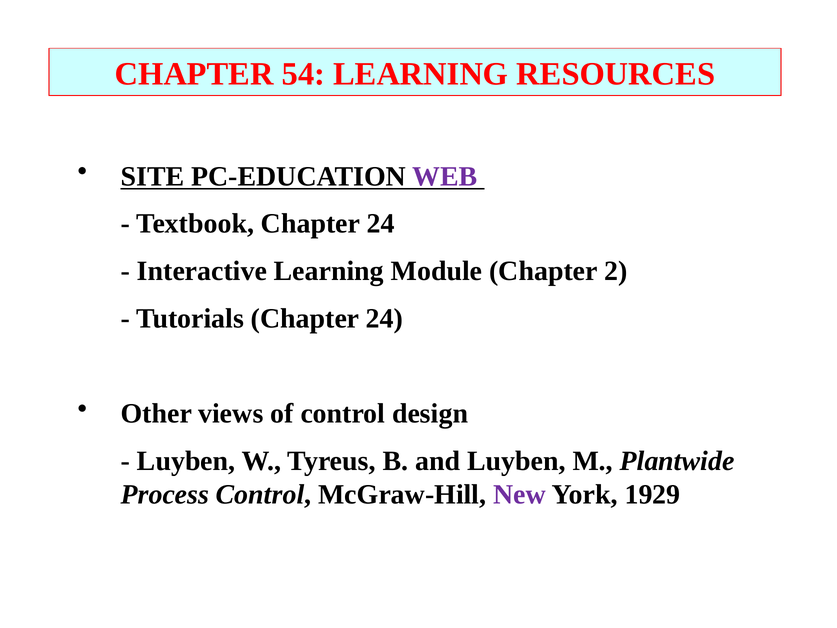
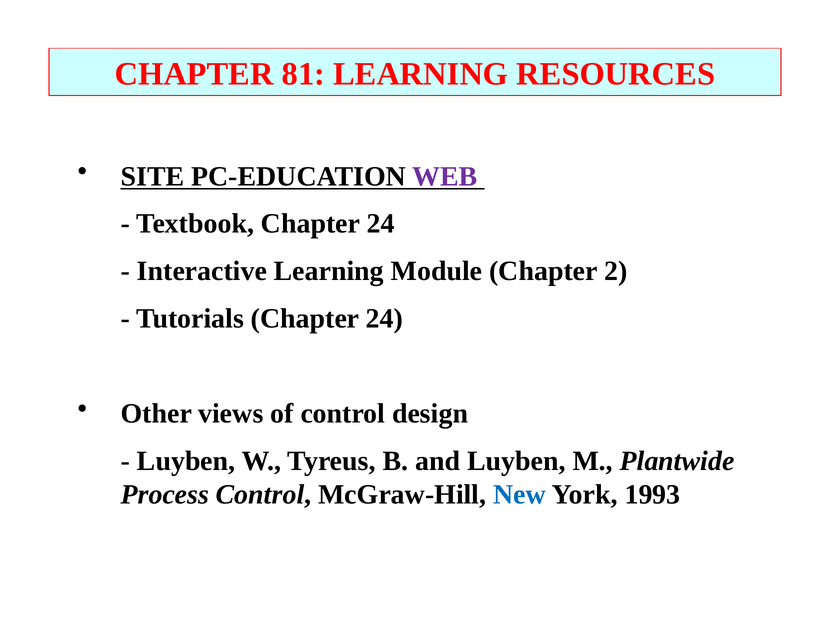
54: 54 -> 81
New colour: purple -> blue
1929: 1929 -> 1993
